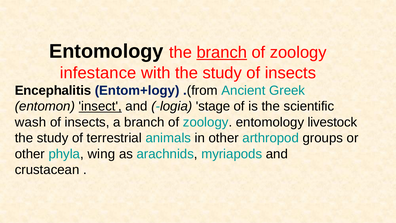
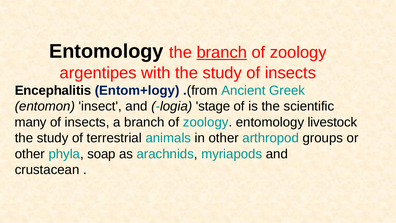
infestance: infestance -> argentipes
insect underline: present -> none
wash: wash -> many
wing: wing -> soap
